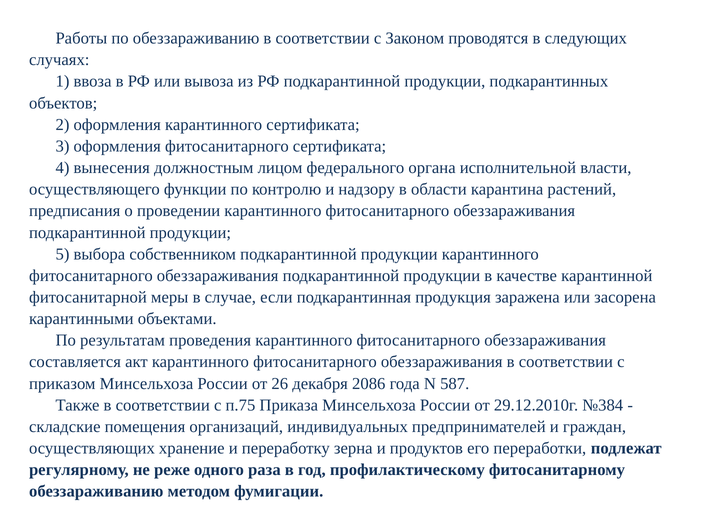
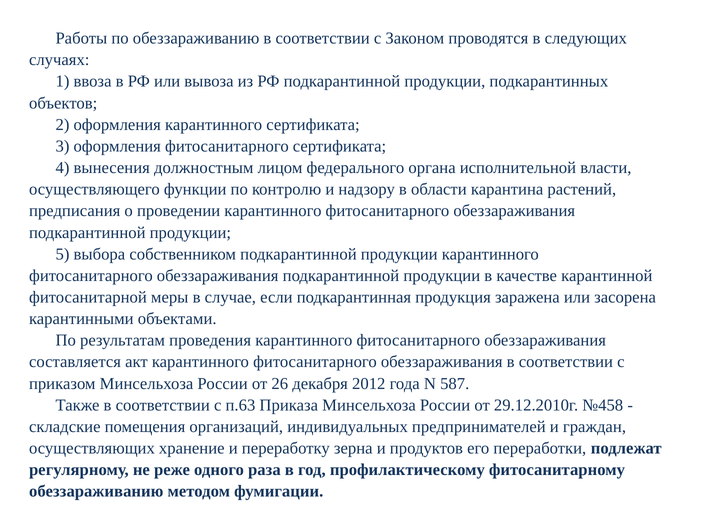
2086: 2086 -> 2012
п.75: п.75 -> п.63
№384: №384 -> №458
